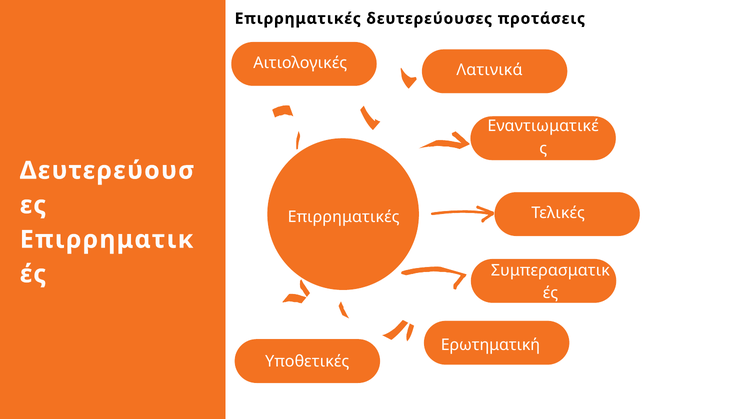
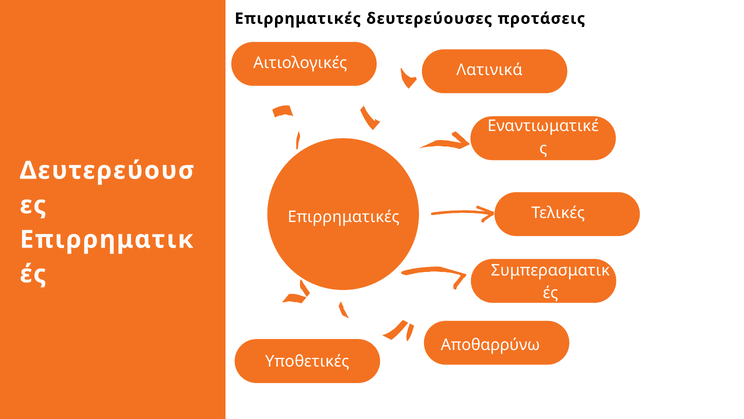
Ερωτηματική: Ερωτηματική -> Αποθαρρύνω
